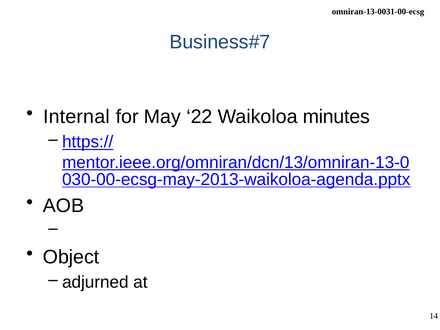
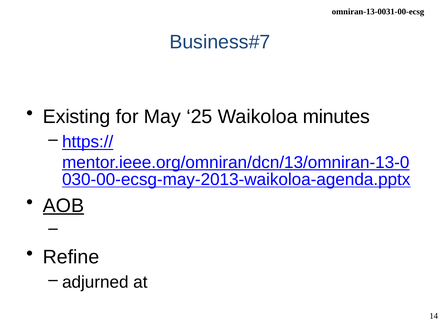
Internal: Internal -> Existing
22: 22 -> 25
AOB underline: none -> present
Object: Object -> Refine
